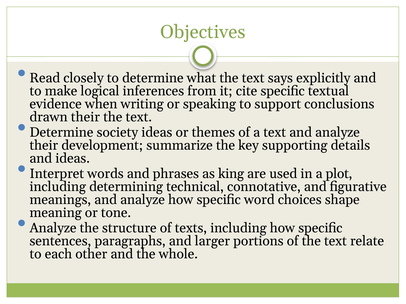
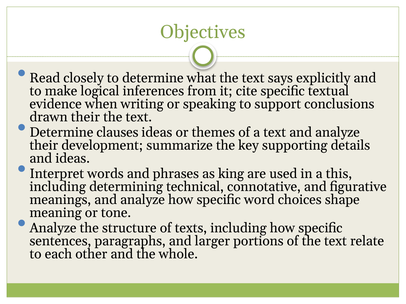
society: society -> clauses
plot: plot -> this
